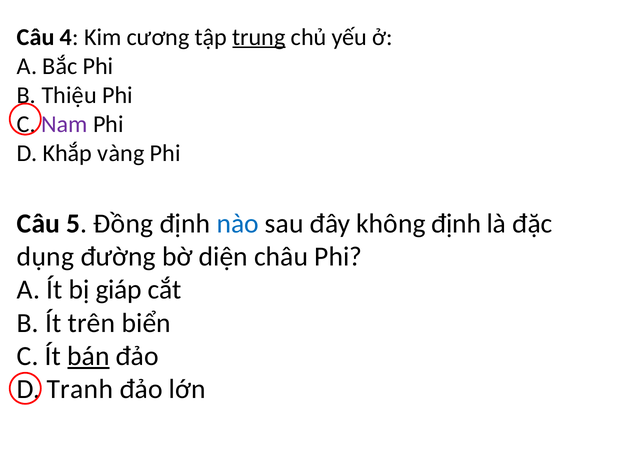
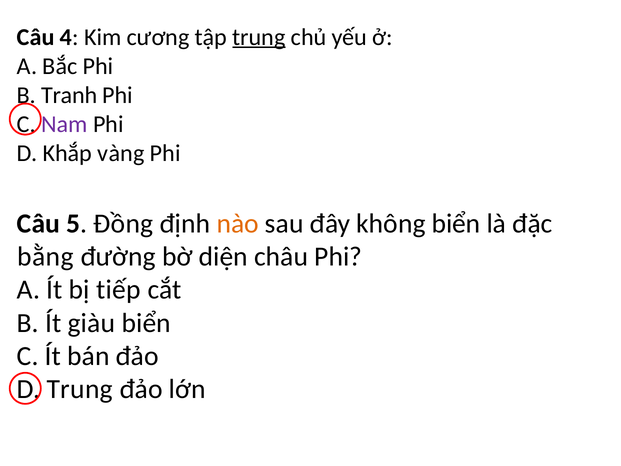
Thiệu: Thiệu -> Tranh
nào colour: blue -> orange
không định: định -> biển
dụng: dụng -> bằng
giáp: giáp -> tiếp
trên: trên -> giàu
bán underline: present -> none
D Tranh: Tranh -> Trung
